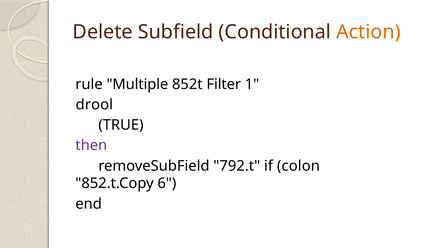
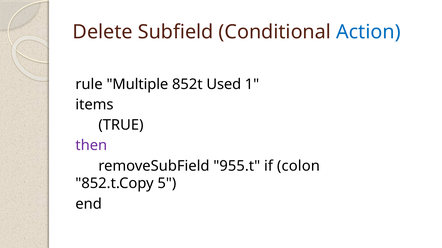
Action colour: orange -> blue
Filter: Filter -> Used
drool: drool -> items
792.t: 792.t -> 955.t
6: 6 -> 5
